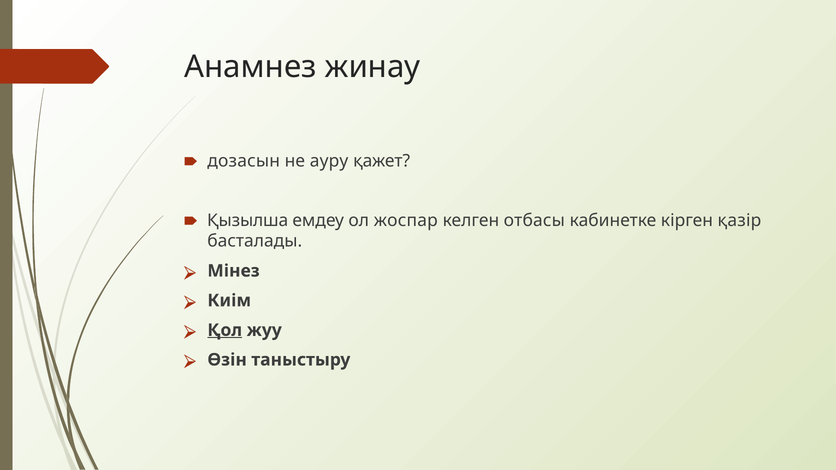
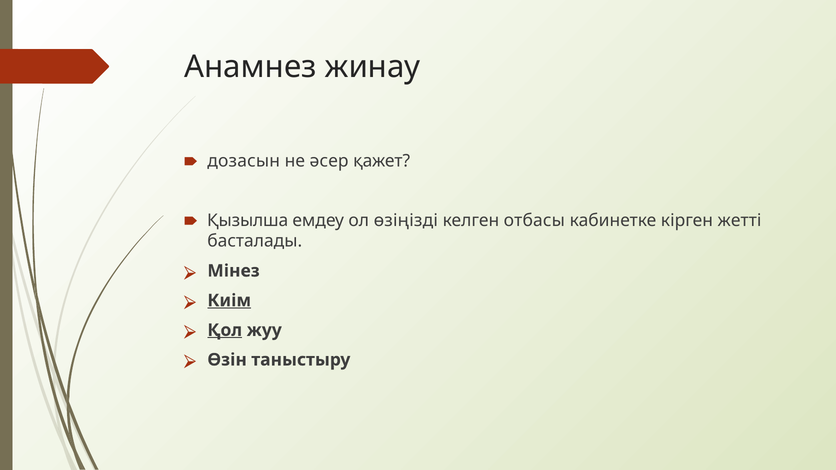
ауру: ауру -> әсер
жоспар: жоспар -> өзіңізді
қазір: қазір -> жетті
Киім underline: none -> present
